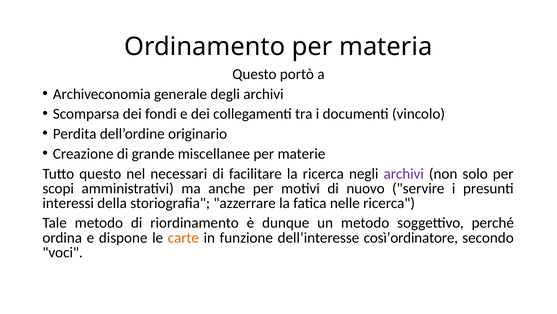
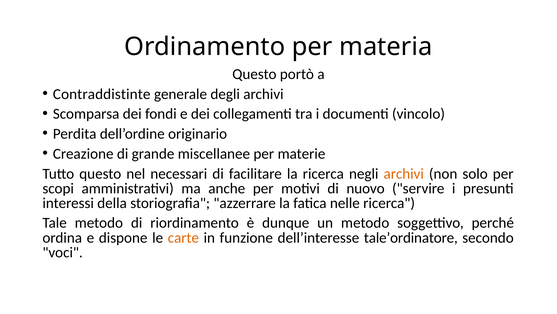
Archiveconomia: Archiveconomia -> Contraddistinte
archivi at (404, 173) colour: purple -> orange
così’ordinatore: così’ordinatore -> tale’ordinatore
